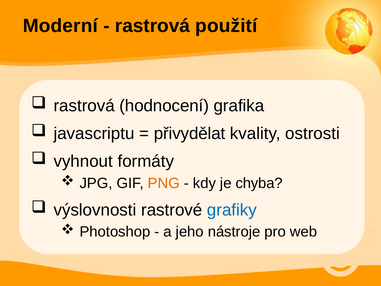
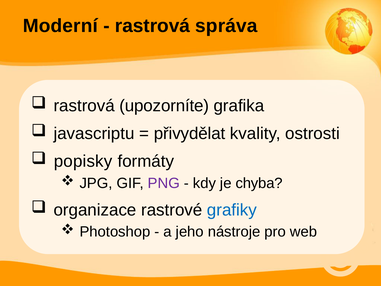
použití: použití -> správa
hodnocení: hodnocení -> upozorníte
vyhnout: vyhnout -> popisky
PNG colour: orange -> purple
výslovnosti: výslovnosti -> organizace
